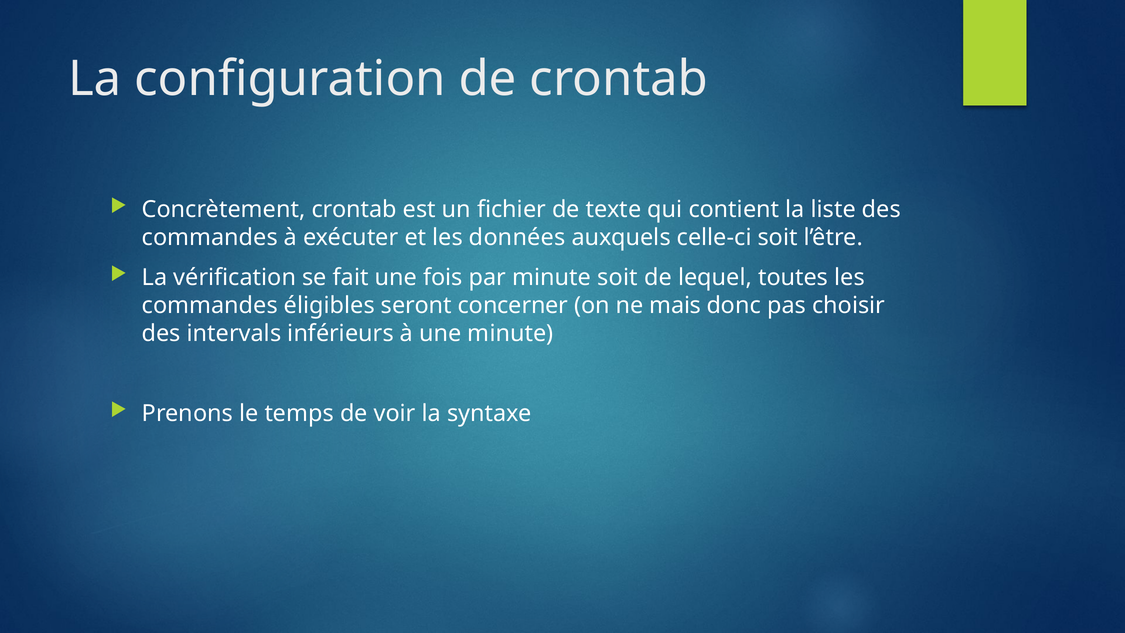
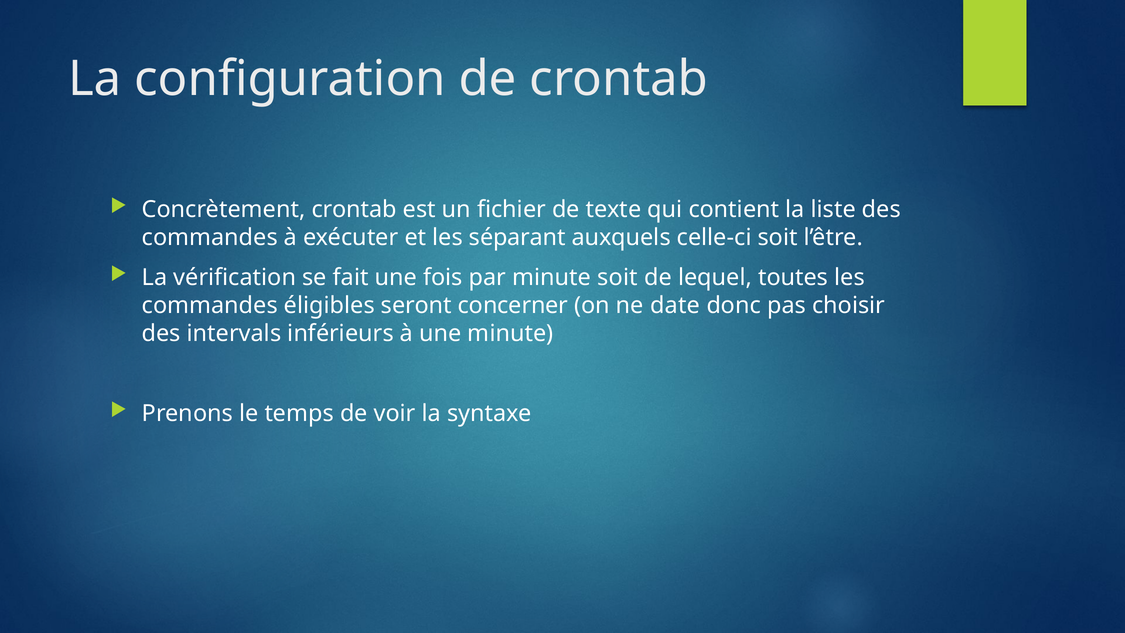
données: données -> séparant
mais: mais -> date
